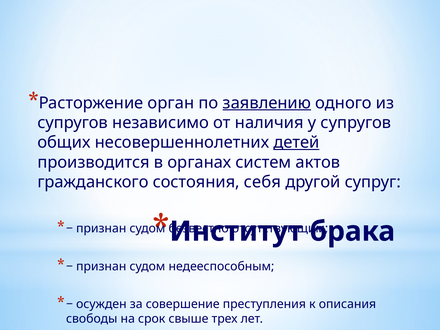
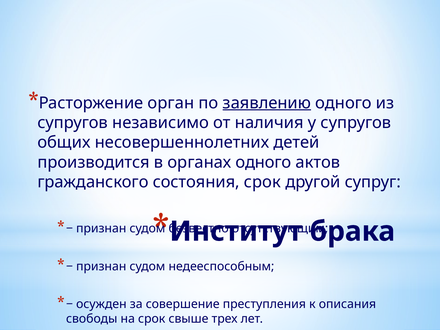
детей underline: present -> none
органах систем: систем -> одного
состояния себя: себя -> срок
